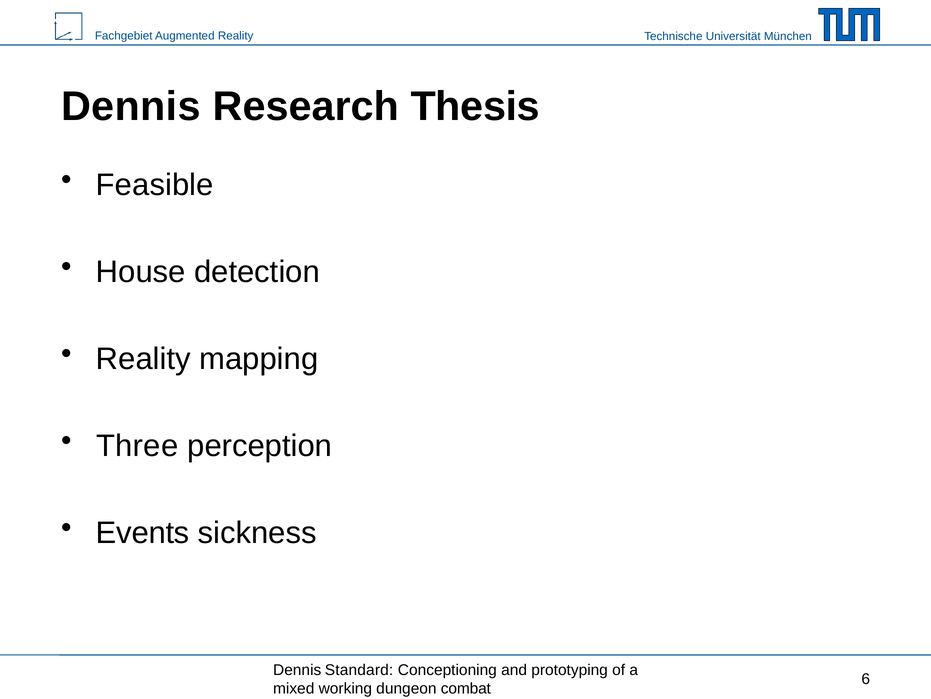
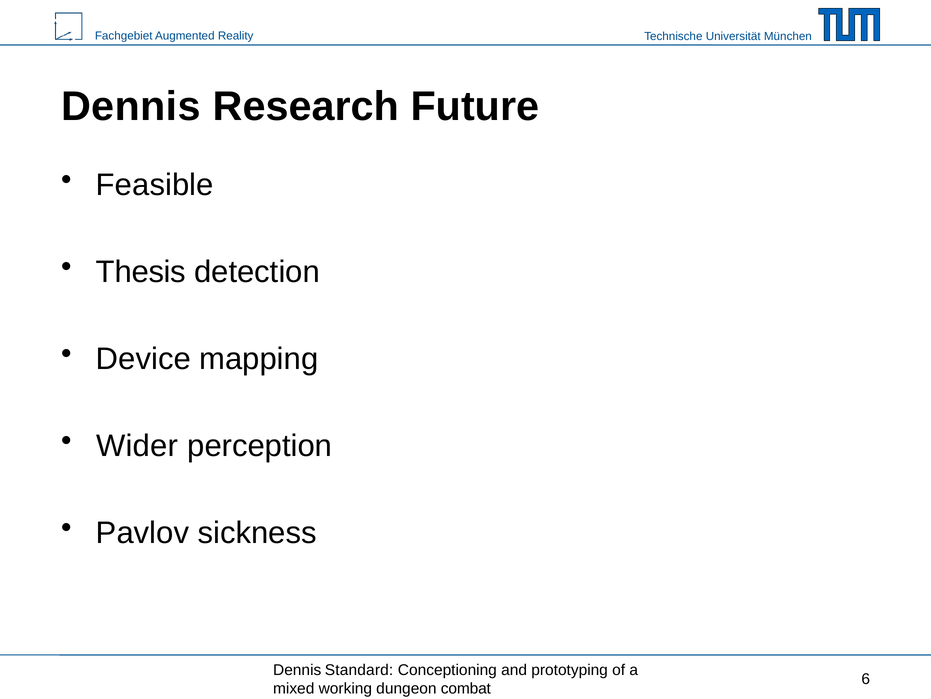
Thesis: Thesis -> Future
House: House -> Thesis
Reality at (143, 359): Reality -> Device
Three: Three -> Wider
Events: Events -> Pavlov
